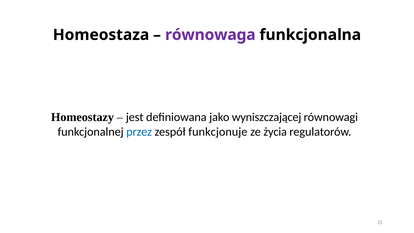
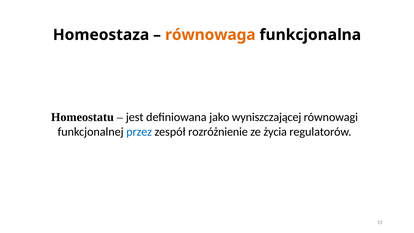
równowaga colour: purple -> orange
Homeostazy: Homeostazy -> Homeostatu
funkcjonuje: funkcjonuje -> rozróżnienie
